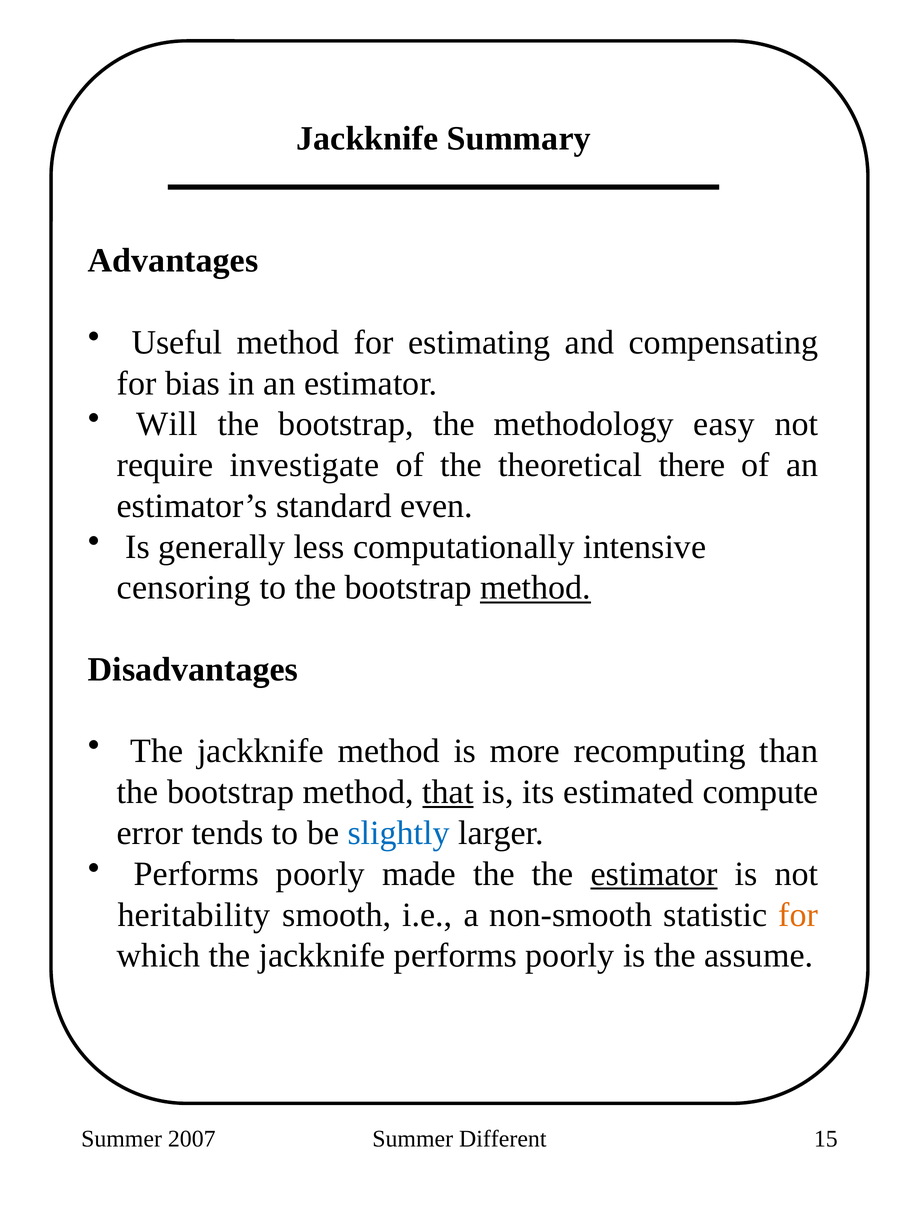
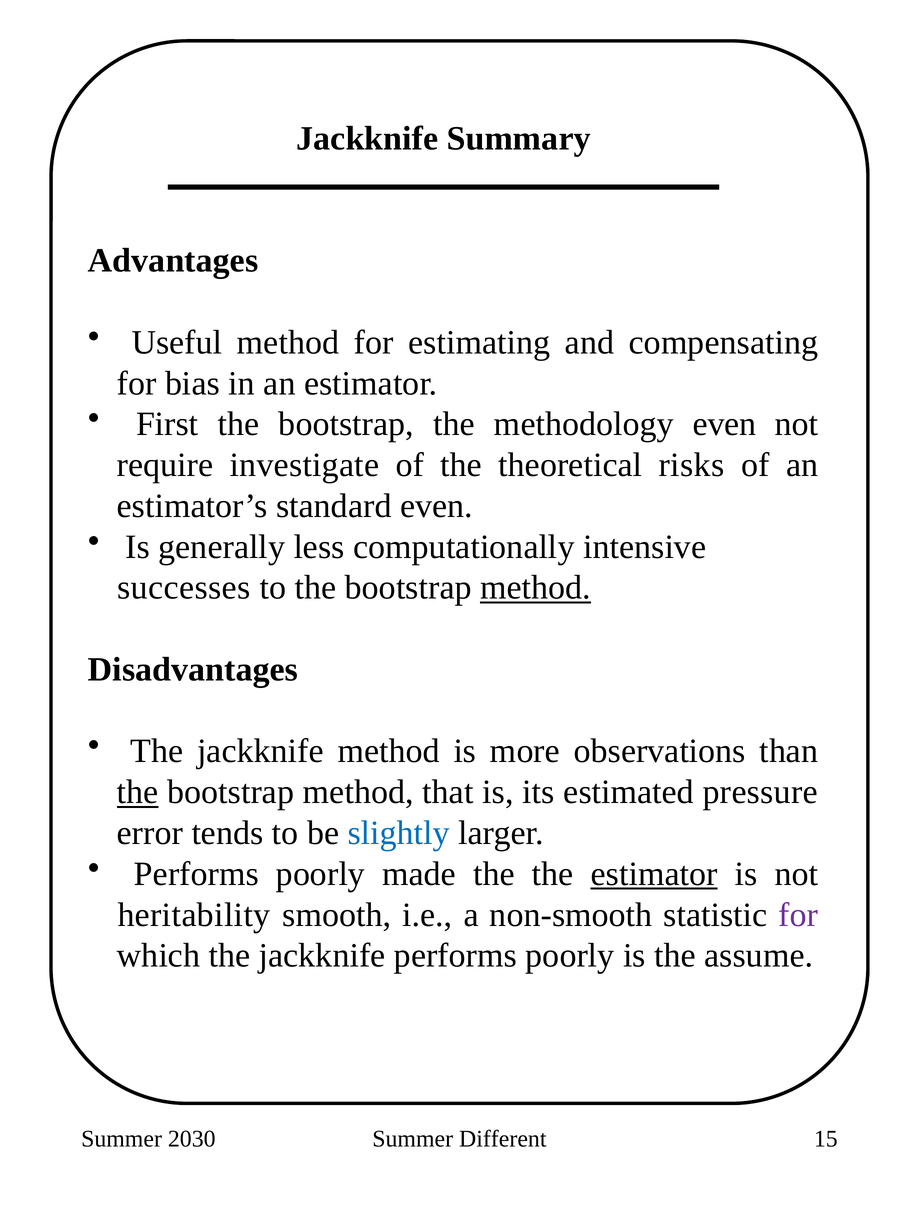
Will: Will -> First
methodology easy: easy -> even
there: there -> risks
censoring: censoring -> successes
recomputing: recomputing -> observations
the at (138, 792) underline: none -> present
that underline: present -> none
compute: compute -> pressure
for at (798, 914) colour: orange -> purple
2007: 2007 -> 2030
